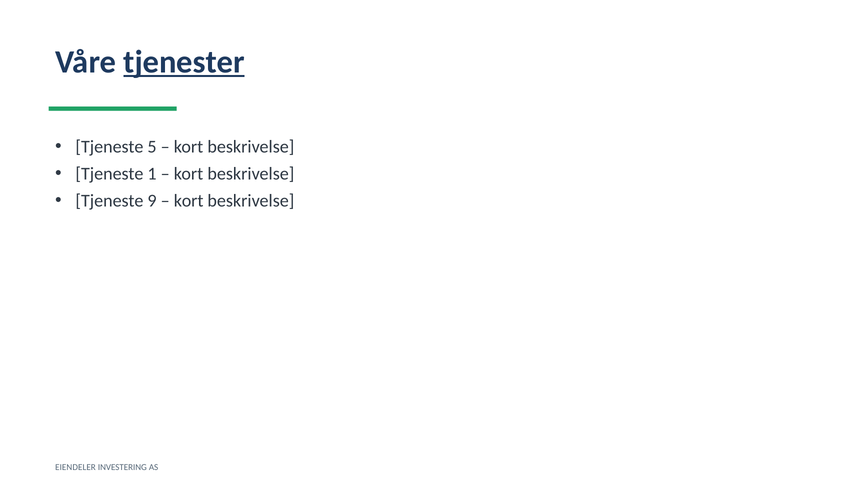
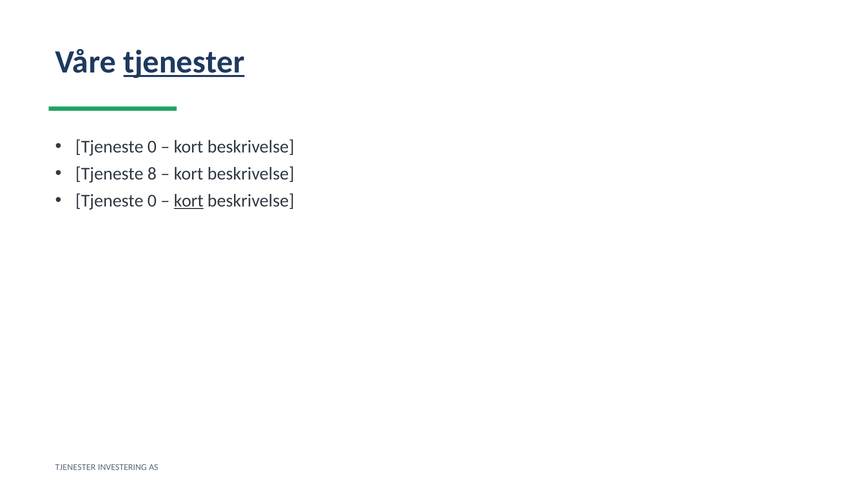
5 at (152, 147): 5 -> 0
1: 1 -> 8
9 at (152, 201): 9 -> 0
kort at (189, 201) underline: none -> present
EIENDELER at (75, 468): EIENDELER -> TJENESTER
